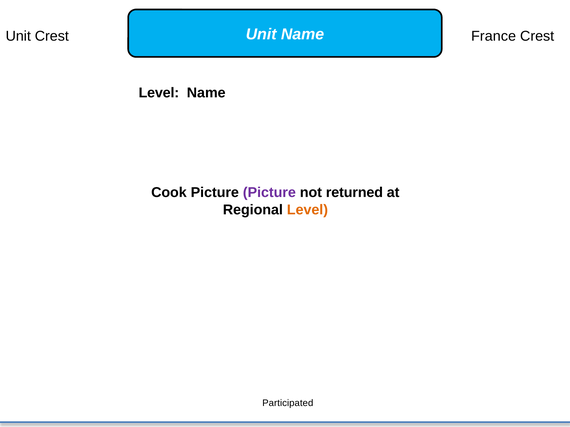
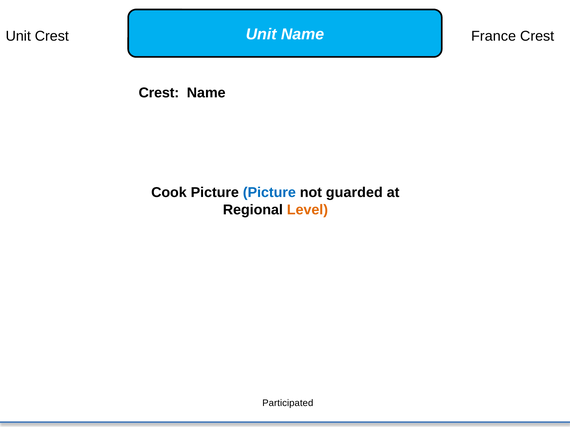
Level at (159, 93): Level -> Crest
Picture at (269, 193) colour: purple -> blue
returned: returned -> guarded
